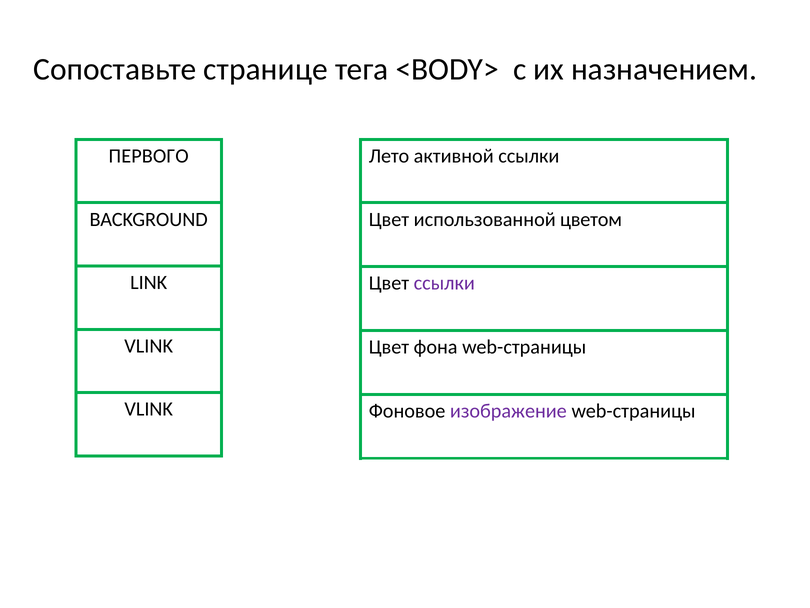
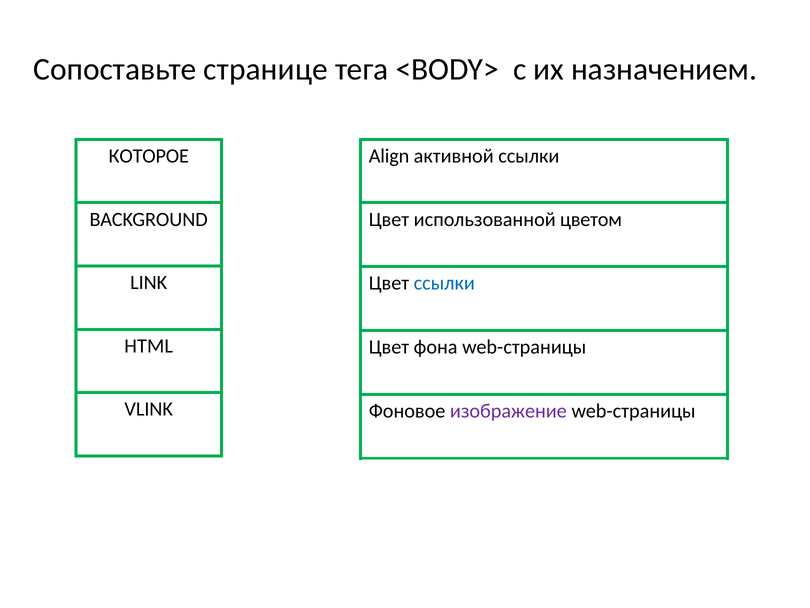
ПЕРВОГО: ПЕРВОГО -> КОТОРОЕ
Лето: Лето -> Align
ссылки at (444, 283) colour: purple -> blue
VLINK at (149, 346): VLINK -> HTML
